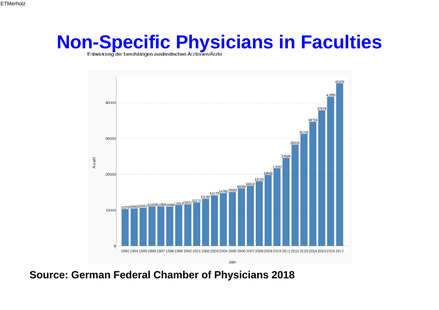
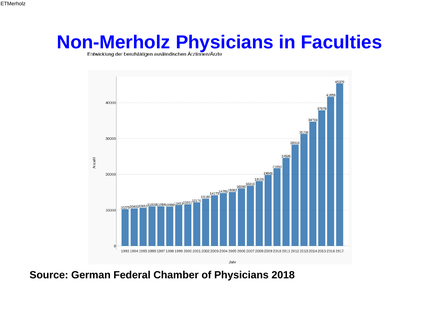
Non-Specific: Non-Specific -> Non-Merholz
